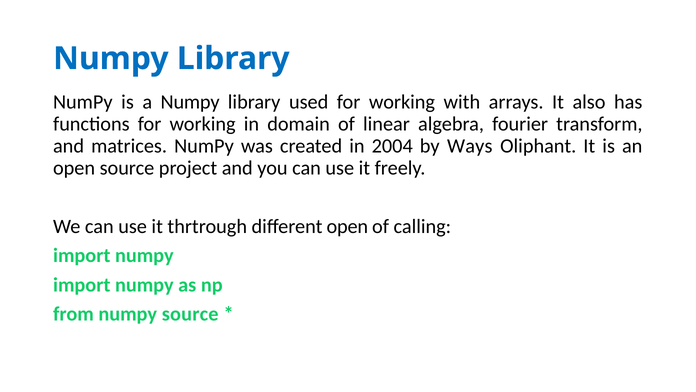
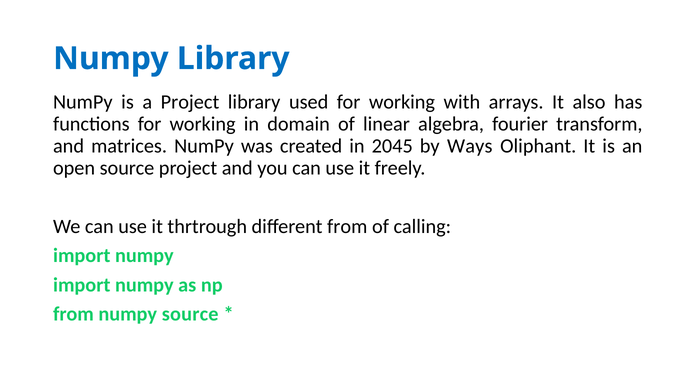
a Numpy: Numpy -> Project
2004: 2004 -> 2045
different open: open -> from
